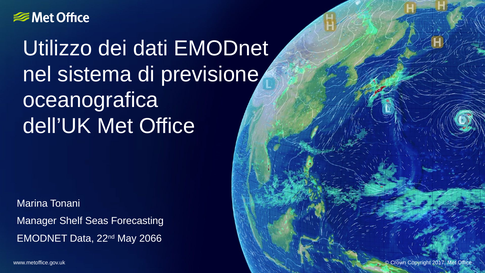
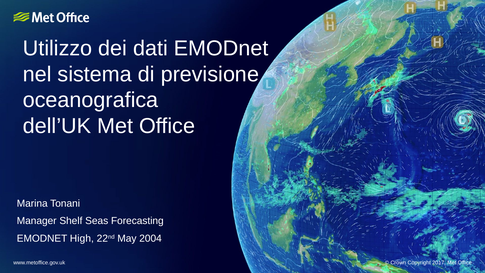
Data: Data -> High
2066: 2066 -> 2004
